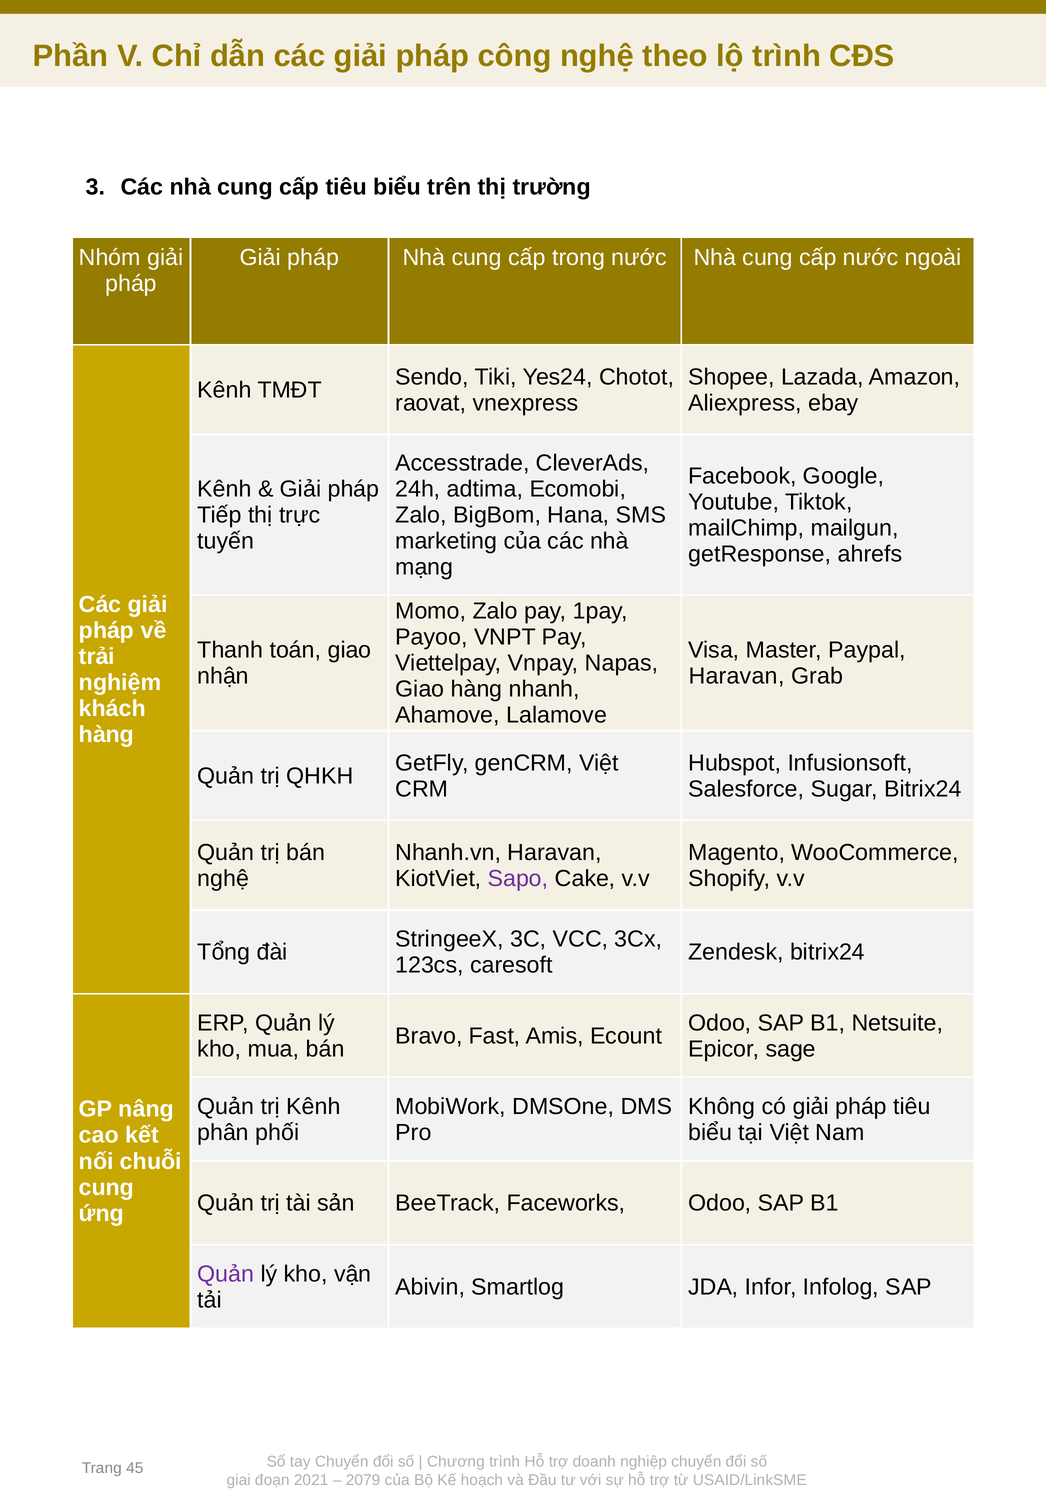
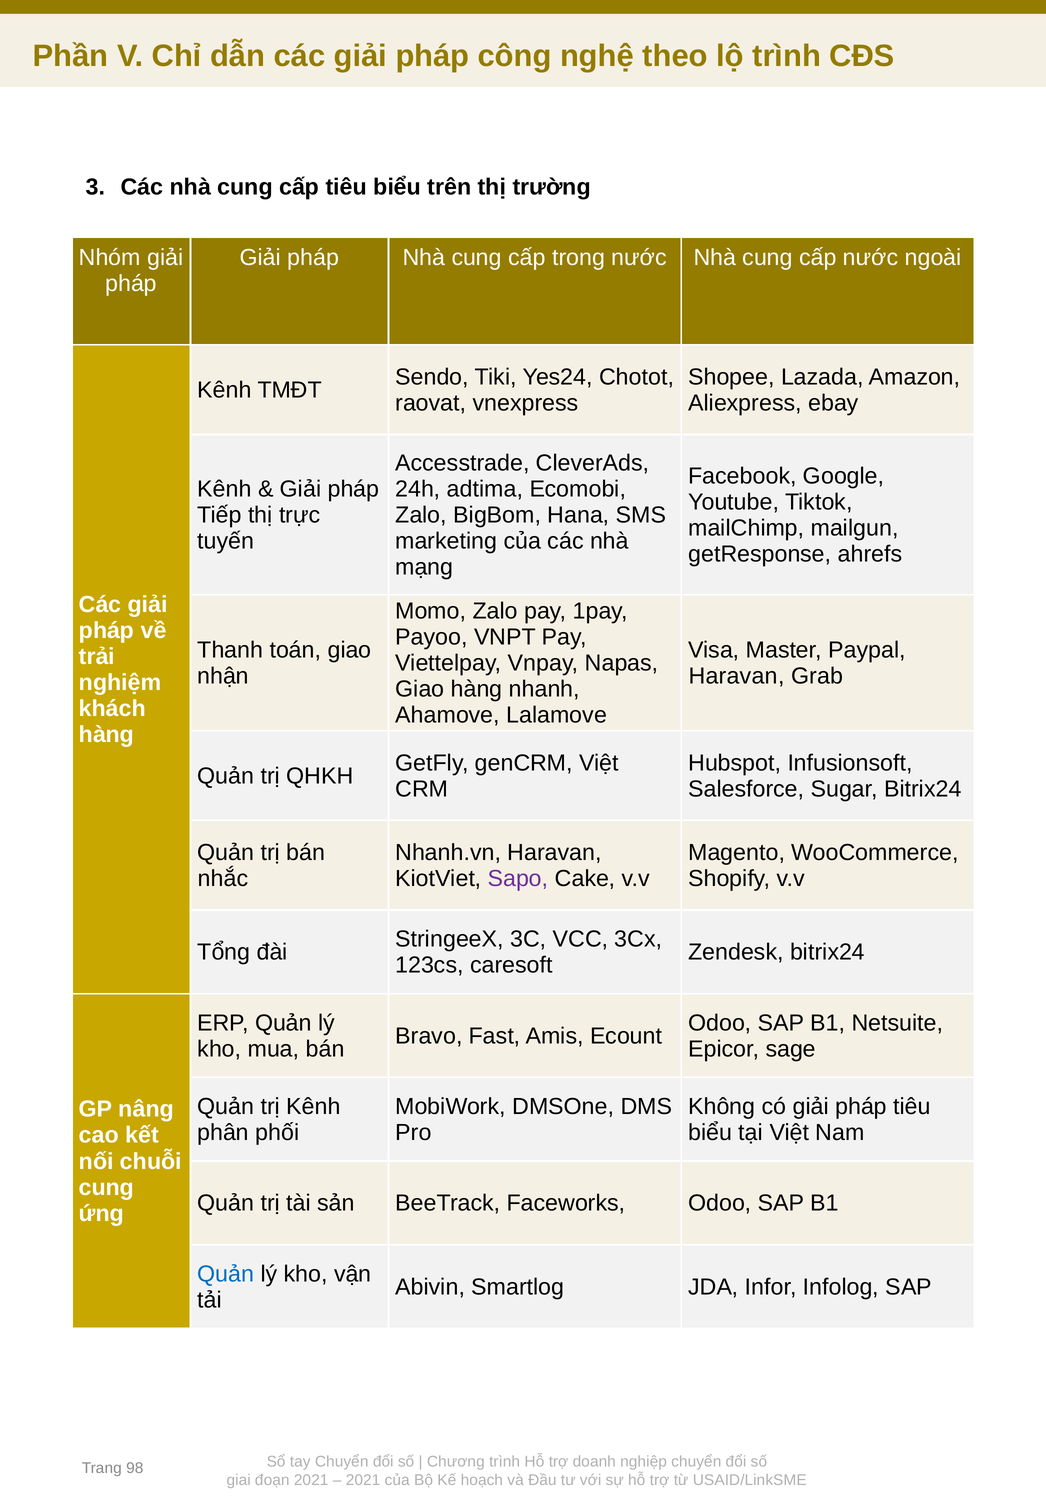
nghệ at (223, 878): nghệ -> nhắc
Quản at (226, 1274) colour: purple -> blue
45: 45 -> 98
2079 at (363, 1480): 2079 -> 2021
